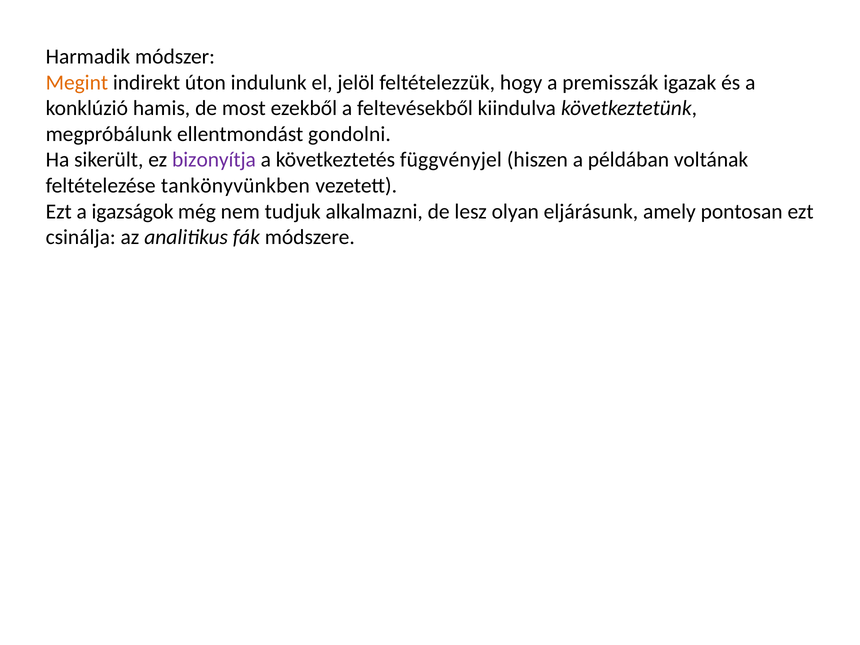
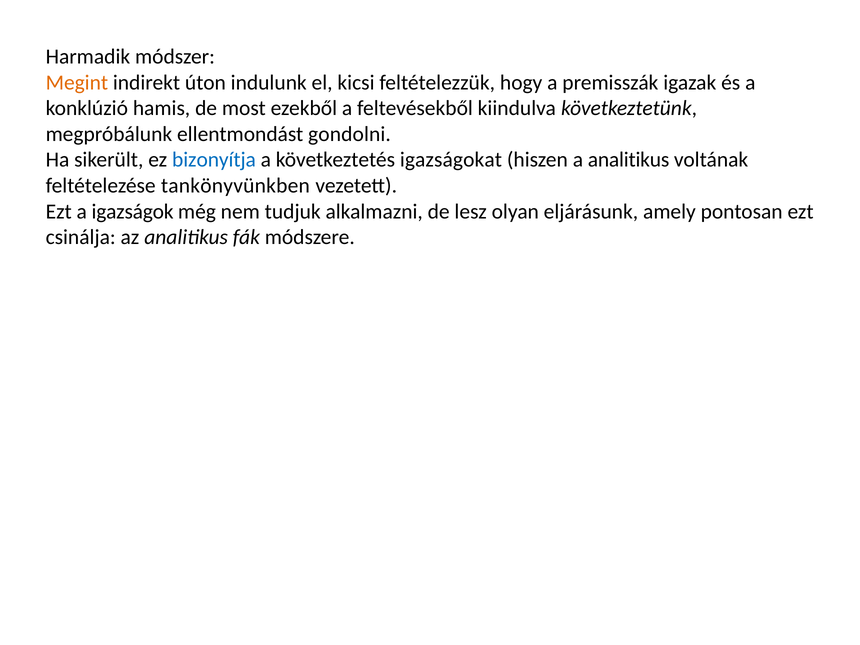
jelöl: jelöl -> kicsi
bizonyítja colour: purple -> blue
függvényjel: függvényjel -> igazságokat
a példában: példában -> analitikus
